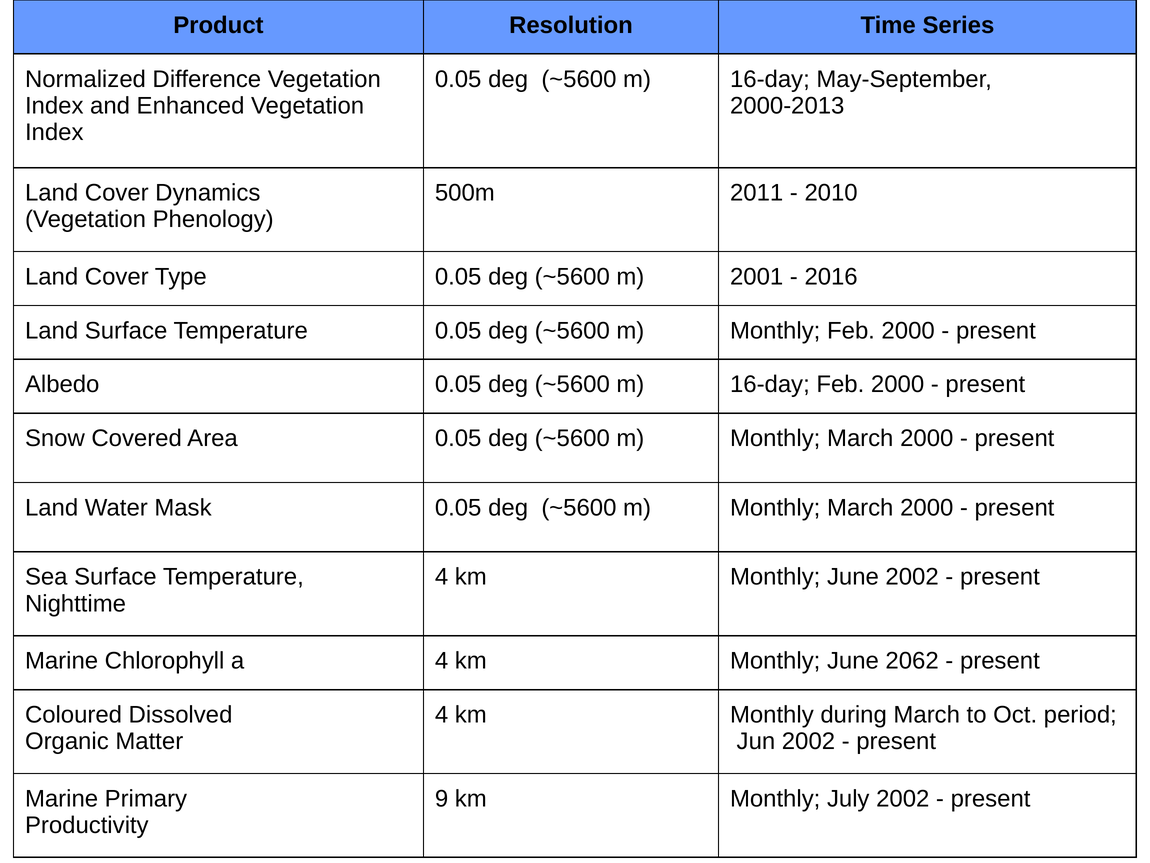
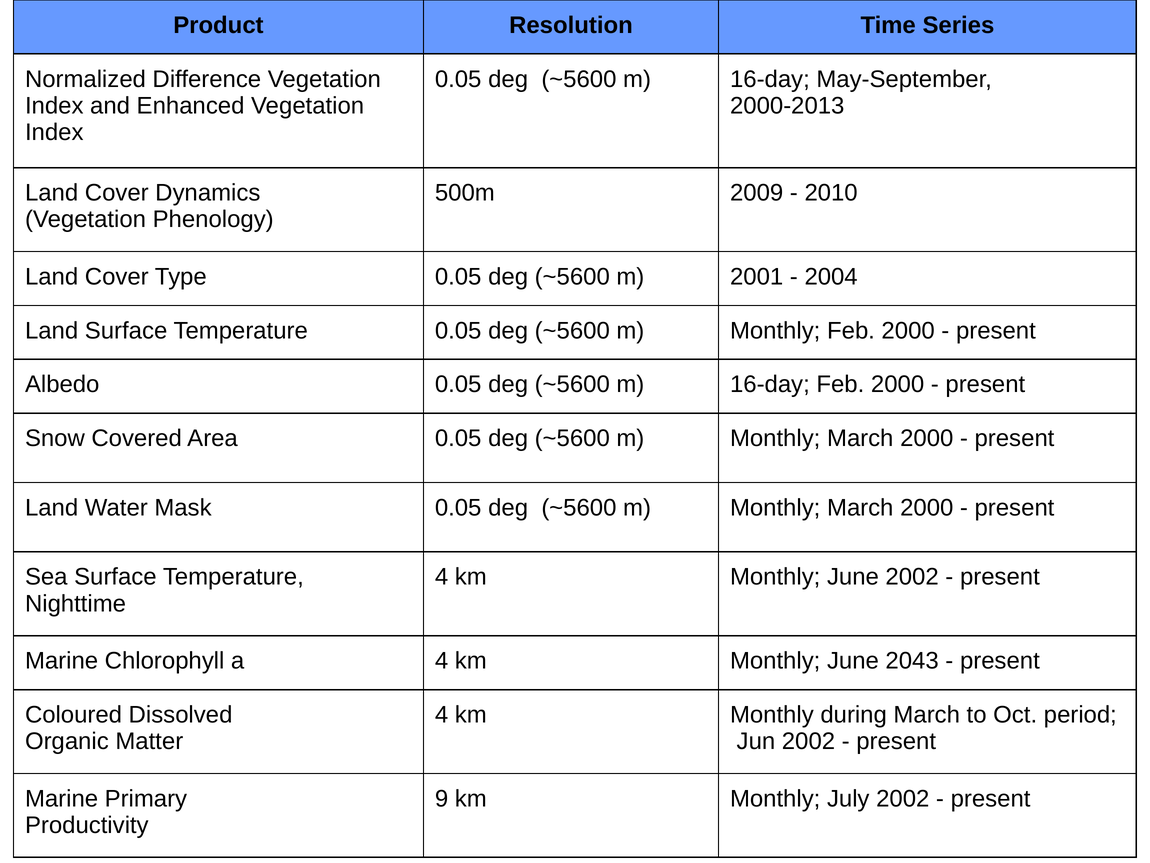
2011: 2011 -> 2009
2016: 2016 -> 2004
2062: 2062 -> 2043
